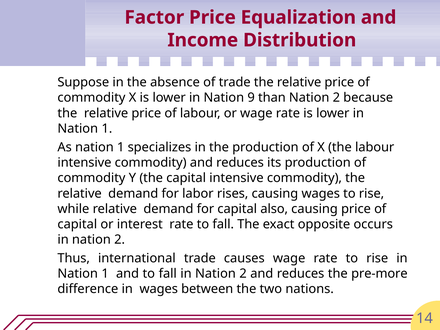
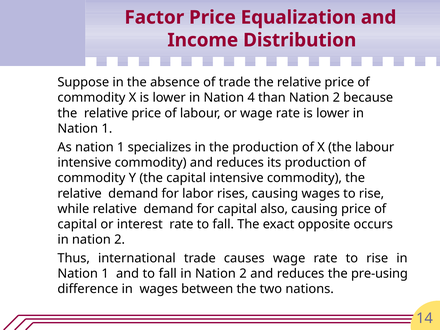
9: 9 -> 4
pre-more: pre-more -> pre-using
